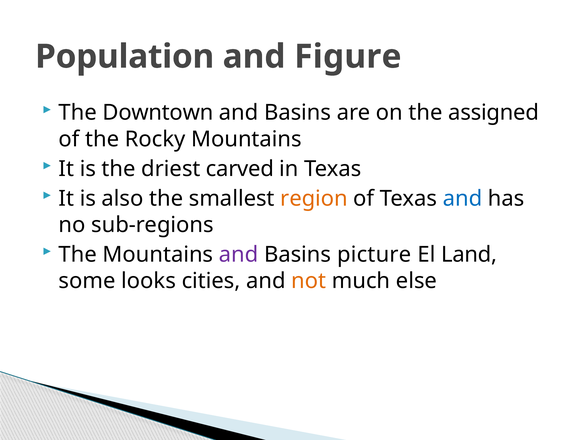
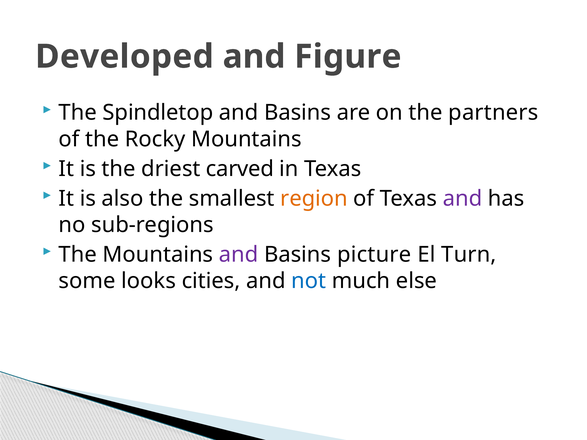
Population: Population -> Developed
Downtown: Downtown -> Spindletop
assigned: assigned -> partners
and at (463, 199) colour: blue -> purple
Land: Land -> Turn
not colour: orange -> blue
